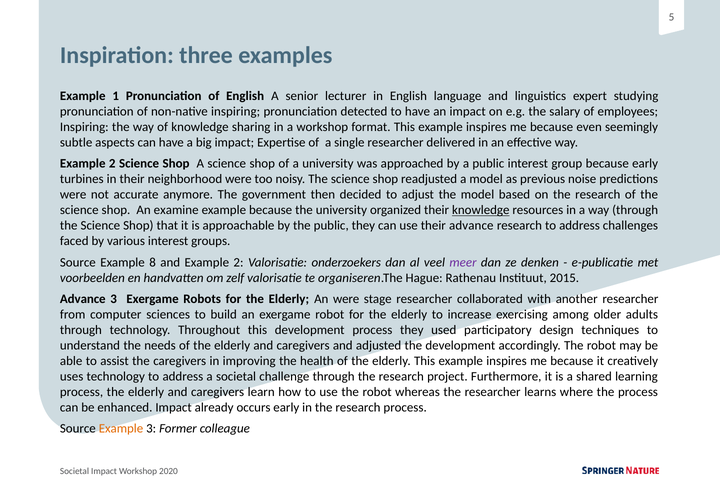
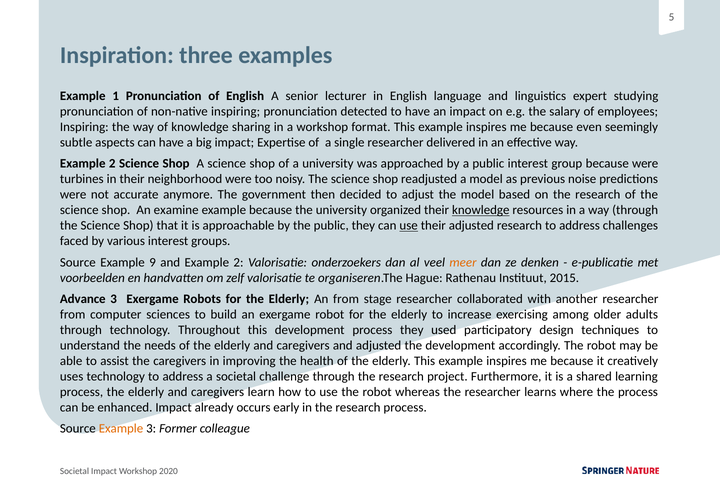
because early: early -> were
use at (409, 225) underline: none -> present
their advance: advance -> adjusted
8: 8 -> 9
meer colour: purple -> orange
An were: were -> from
